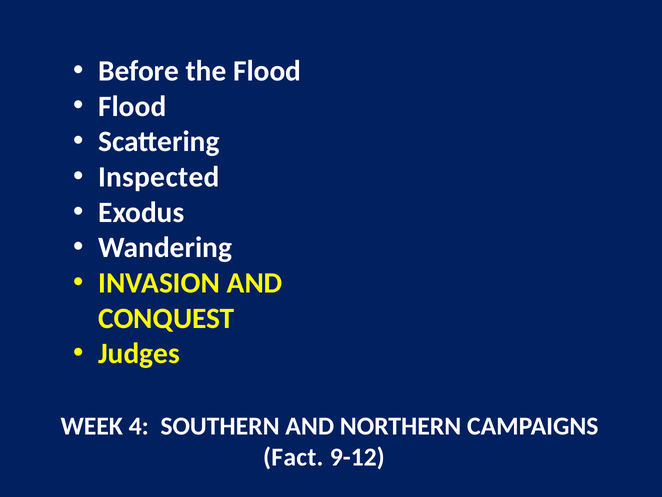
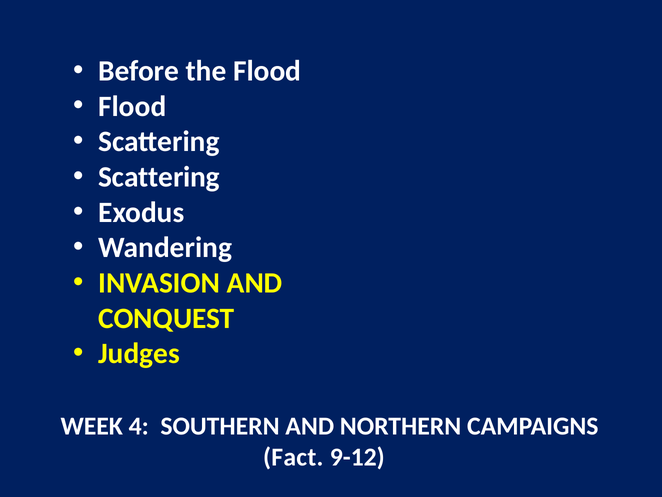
Inspected at (159, 177): Inspected -> Scattering
